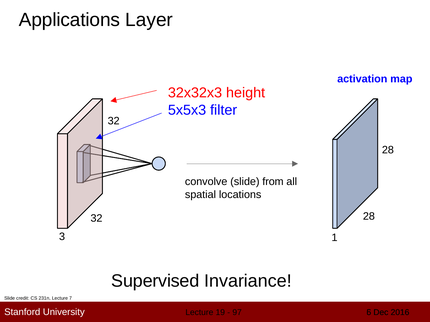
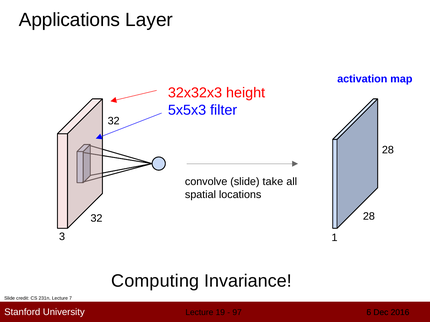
from: from -> take
Supervised: Supervised -> Computing
